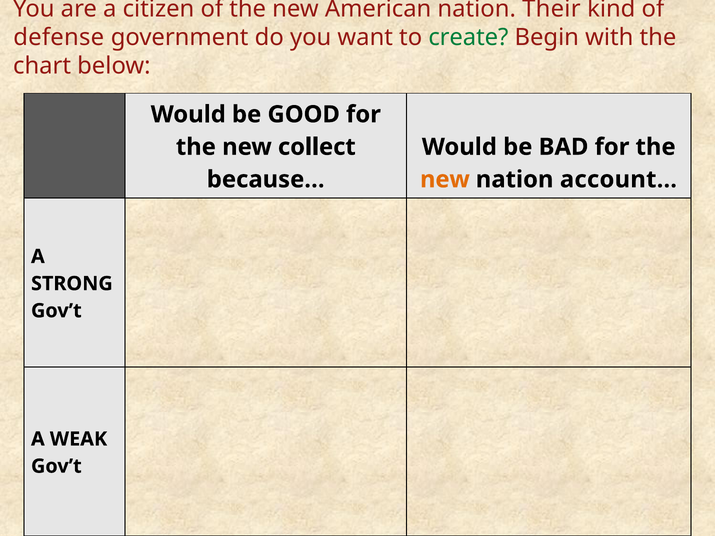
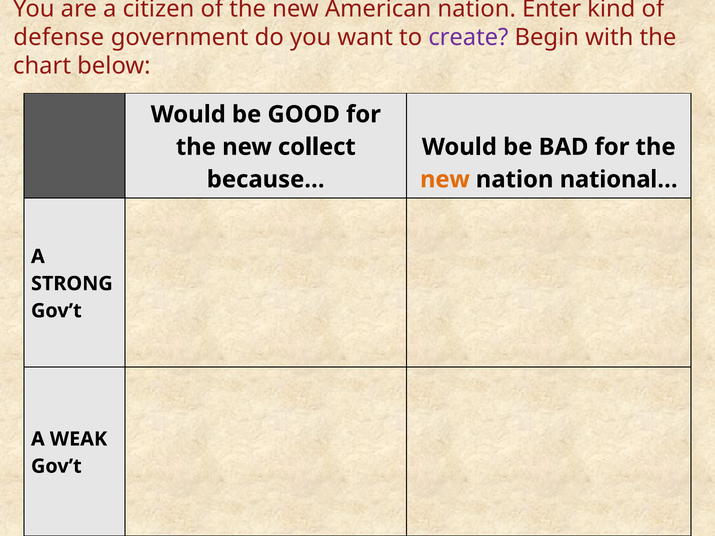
Their: Their -> Enter
create colour: green -> purple
account…: account… -> national…
